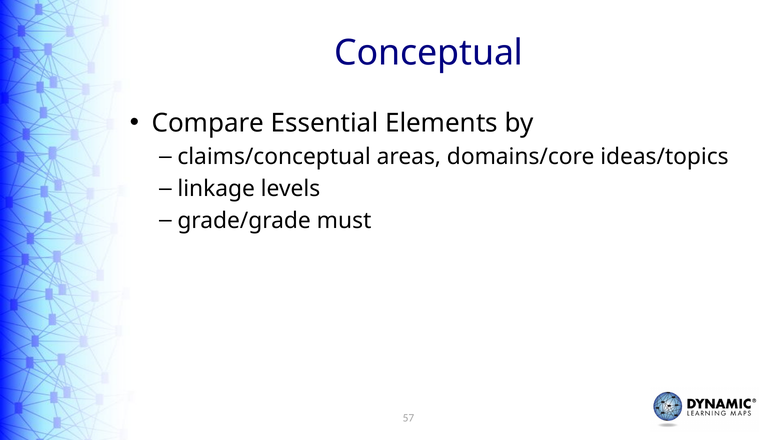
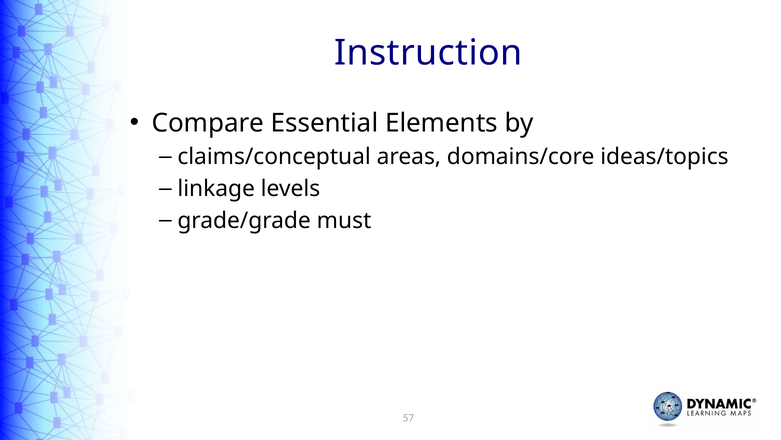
Conceptual: Conceptual -> Instruction
